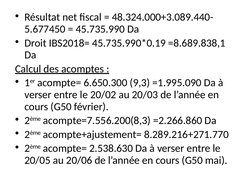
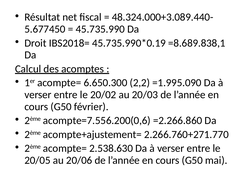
9,3: 9,3 -> 2,2
acompte=7.556.200(8,3: acompte=7.556.200(8,3 -> acompte=7.556.200(0,6
8.289.216+271.770: 8.289.216+271.770 -> 2.266.760+271.770
